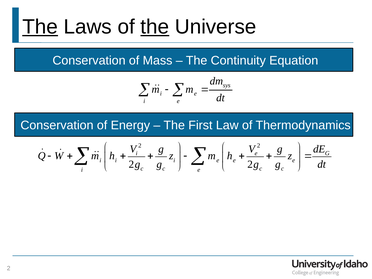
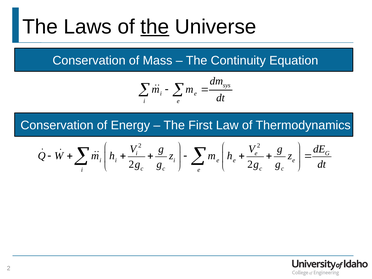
The at (40, 27) underline: present -> none
